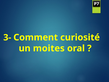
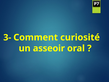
moites: moites -> asseoir
